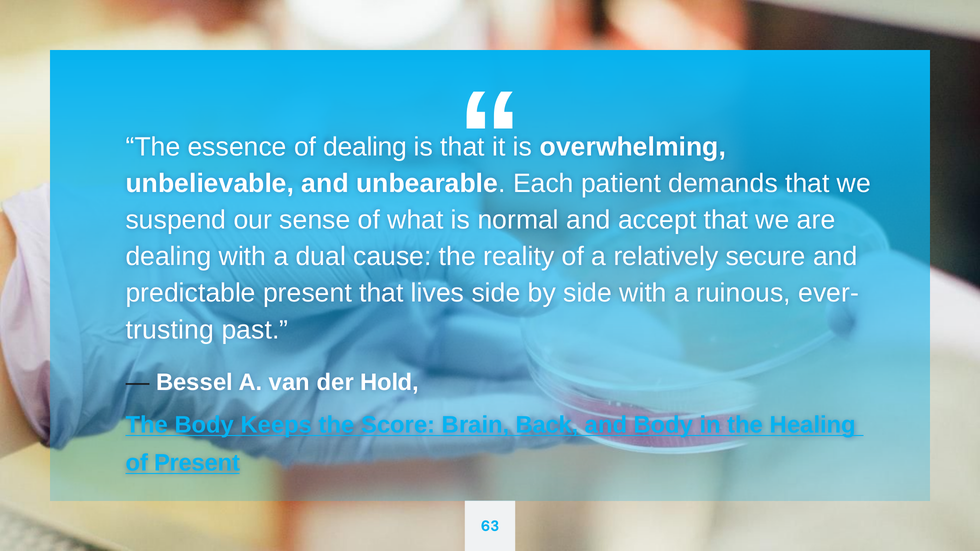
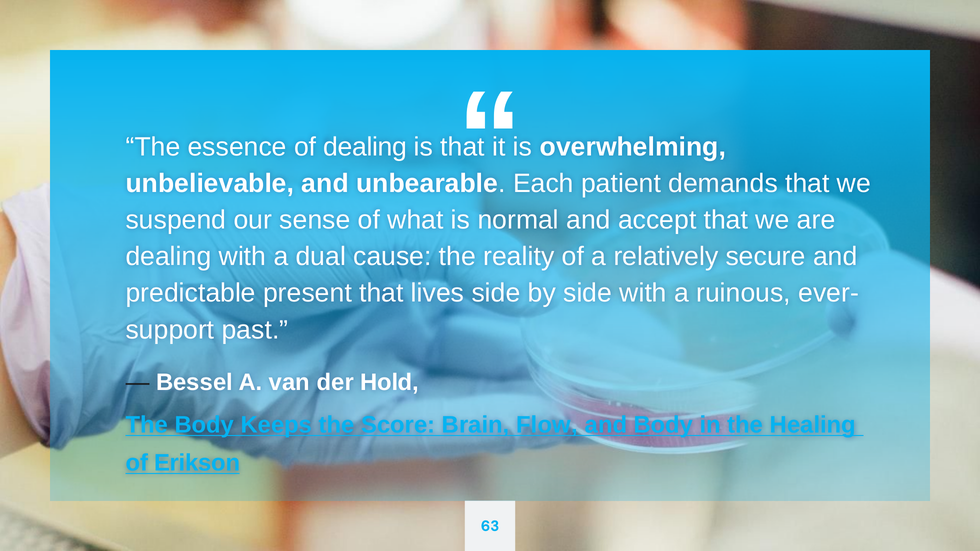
trusting: trusting -> support
Back: Back -> Flow
of Present: Present -> Erikson
